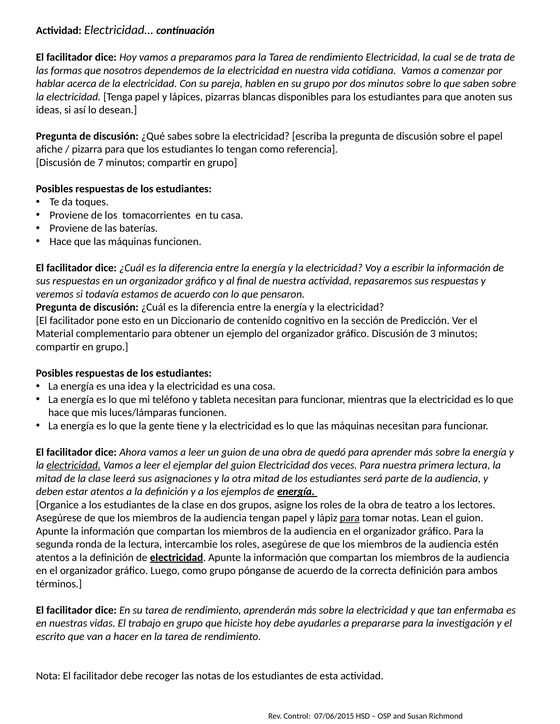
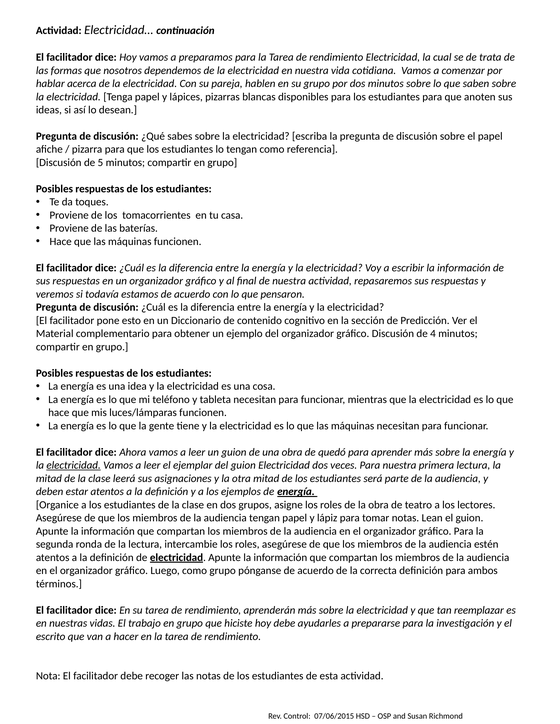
7: 7 -> 5
3: 3 -> 4
para at (350, 518) underline: present -> none
enfermaba: enfermaba -> reemplazar
